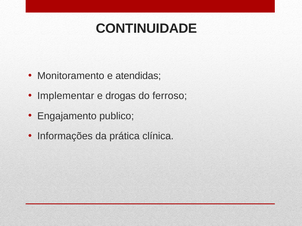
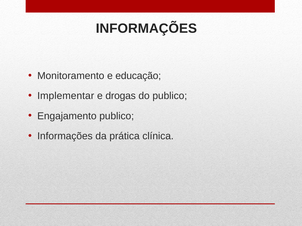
CONTINUIDADE at (146, 29): CONTINUIDADE -> INFORMAÇÕES
atendidas: atendidas -> educação
do ferroso: ferroso -> publico
